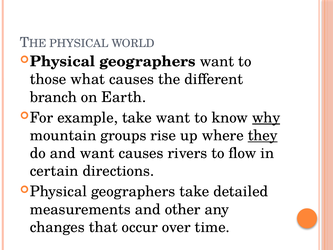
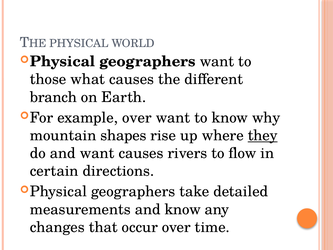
example take: take -> over
why underline: present -> none
groups: groups -> shapes
and other: other -> know
